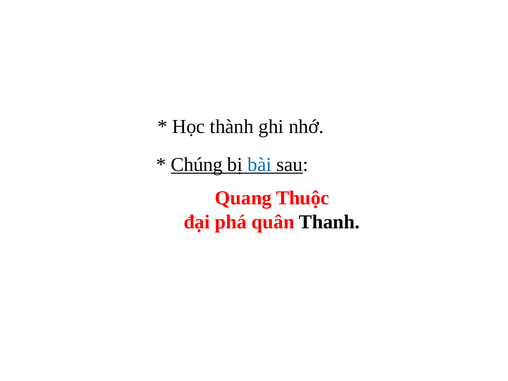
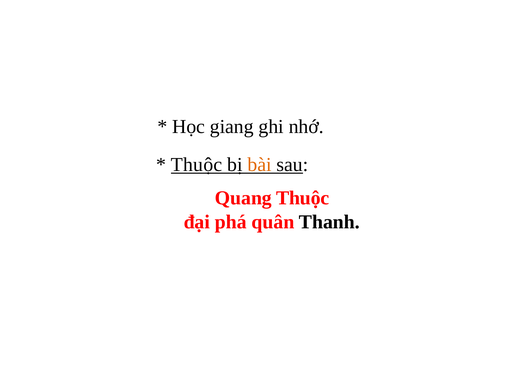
thành: thành -> giang
Chúng at (197, 164): Chúng -> Thuộc
bài colour: blue -> orange
